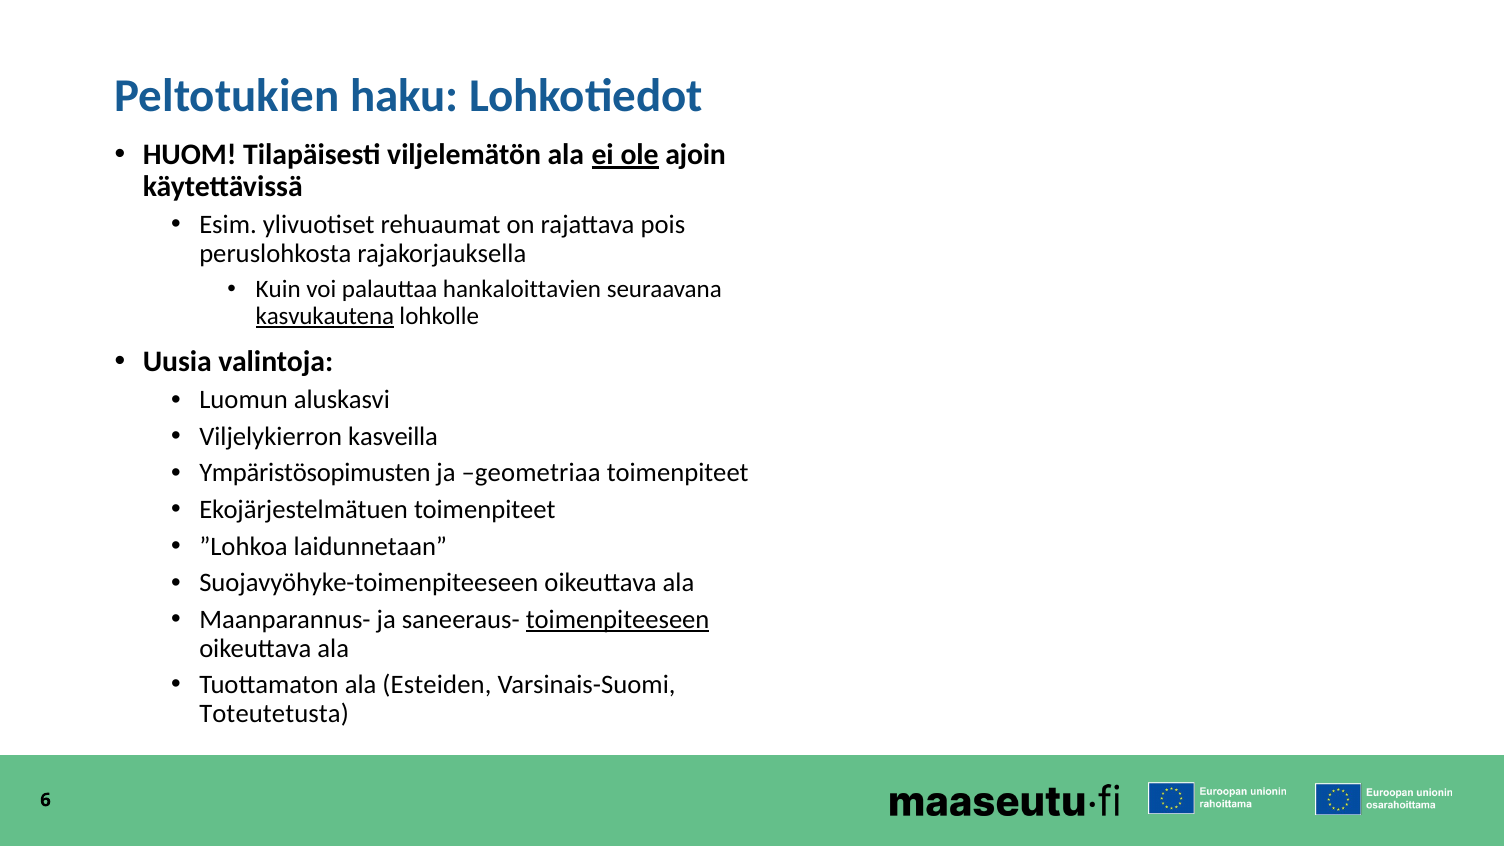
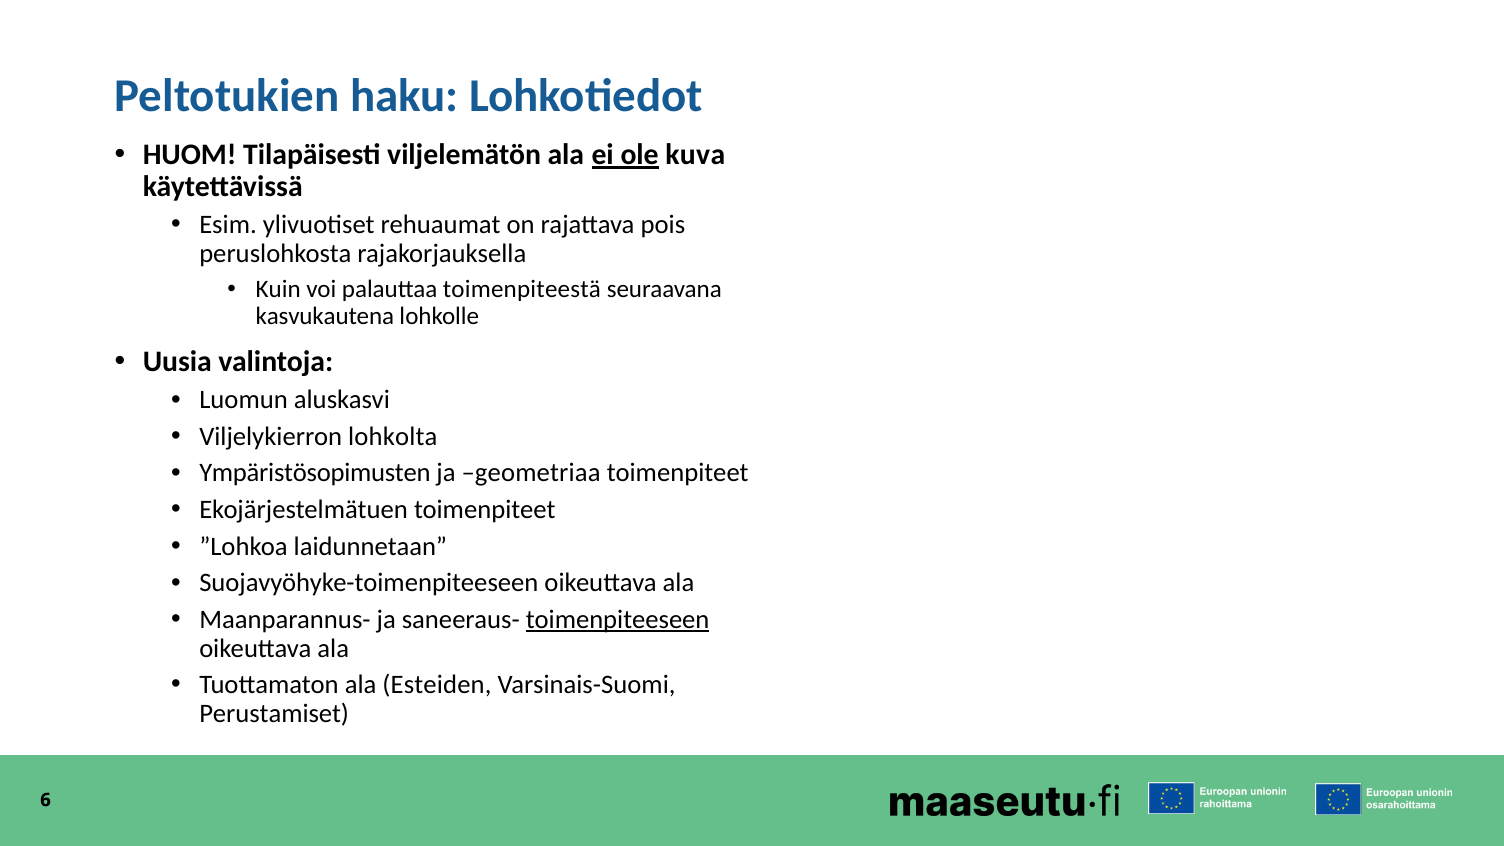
ajoin: ajoin -> kuva
hankaloittavien: hankaloittavien -> toimenpiteestä
kasvukautena underline: present -> none
kasveilla: kasveilla -> lohkolta
Toteutetusta: Toteutetusta -> Perustamiset
